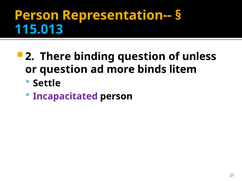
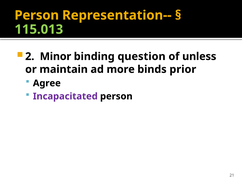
115.013 colour: light blue -> light green
There: There -> Minor
or question: question -> maintain
litem: litem -> prior
Settle: Settle -> Agree
